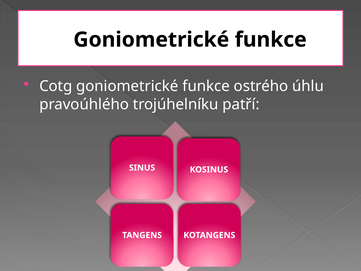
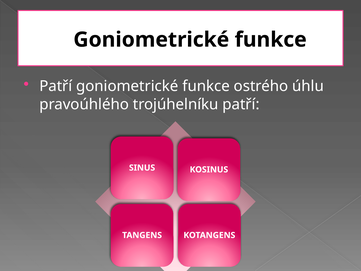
Cotg at (56, 86): Cotg -> Patří
